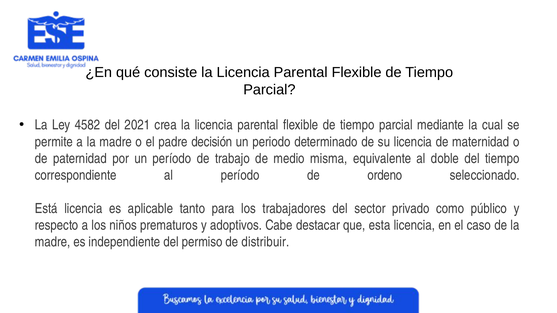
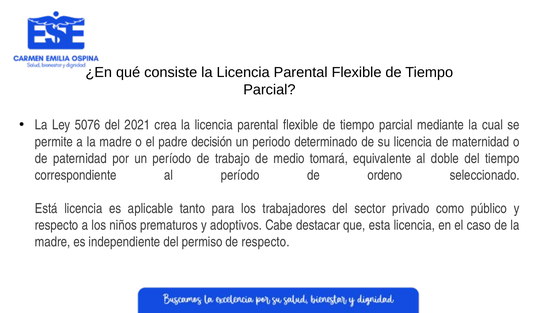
4582: 4582 -> 5076
misma: misma -> tomará
de distribuir: distribuir -> respecto
